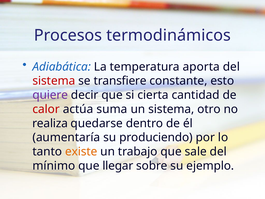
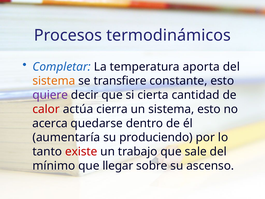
Adiabática: Adiabática -> Completar
sistema at (54, 81) colour: red -> orange
suma: suma -> cierra
sistema otro: otro -> esto
realiza: realiza -> acerca
existe colour: orange -> red
ejemplo: ejemplo -> ascenso
